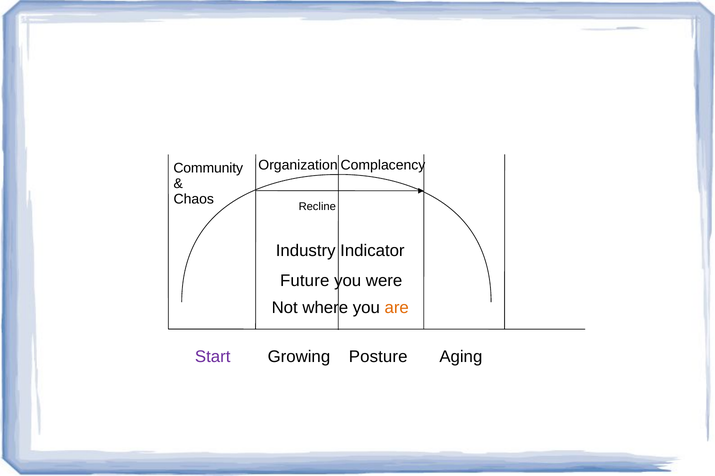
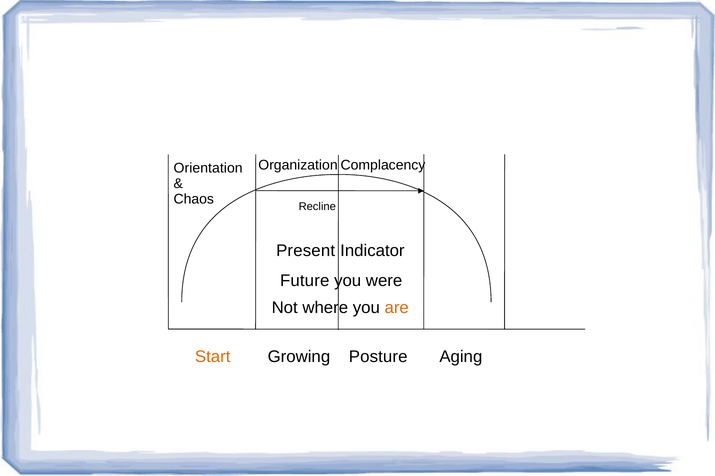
Community: Community -> Orientation
Industry: Industry -> Present
Start colour: purple -> orange
